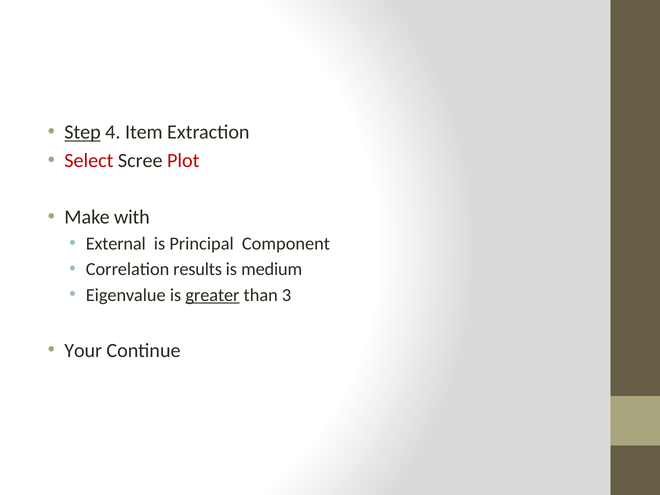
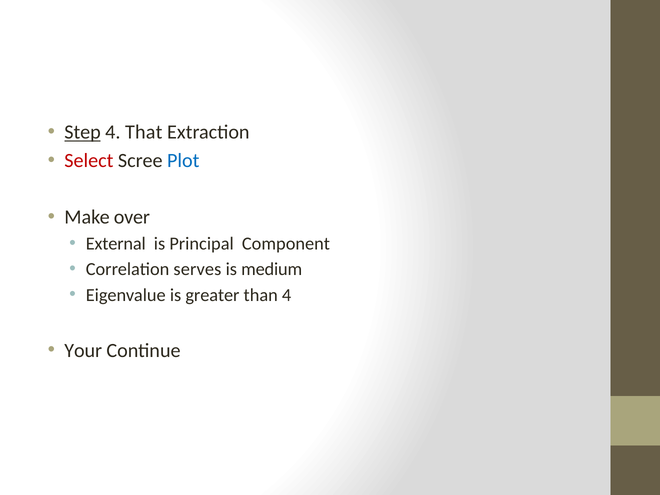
Item: Item -> That
Plot colour: red -> blue
with: with -> over
results: results -> serves
greater underline: present -> none
than 3: 3 -> 4
